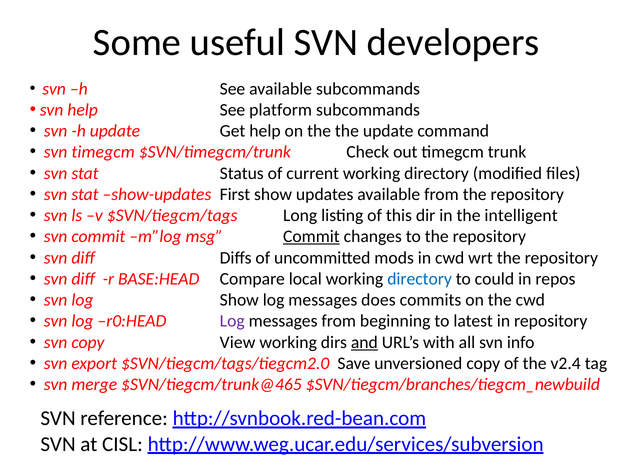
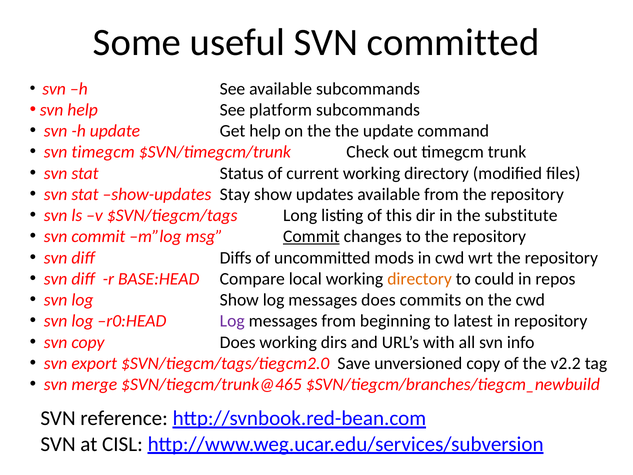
developers: developers -> committed
First: First -> Stay
intelligent: intelligent -> substitute
directory at (420, 279) colour: blue -> orange
copy View: View -> Does
and underline: present -> none
v2.4: v2.4 -> v2.2
